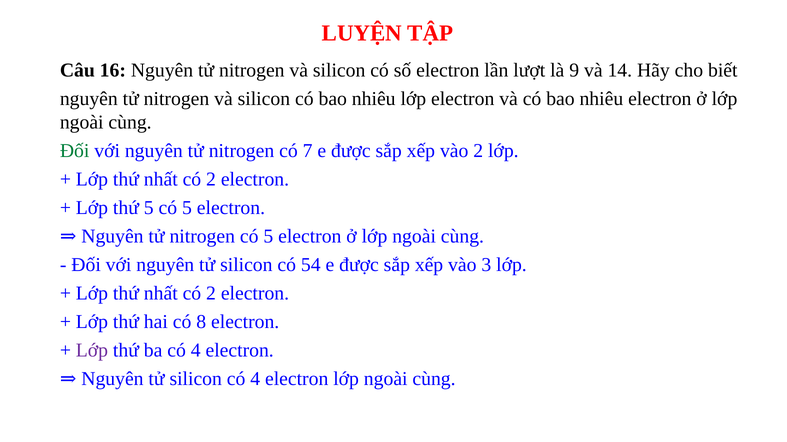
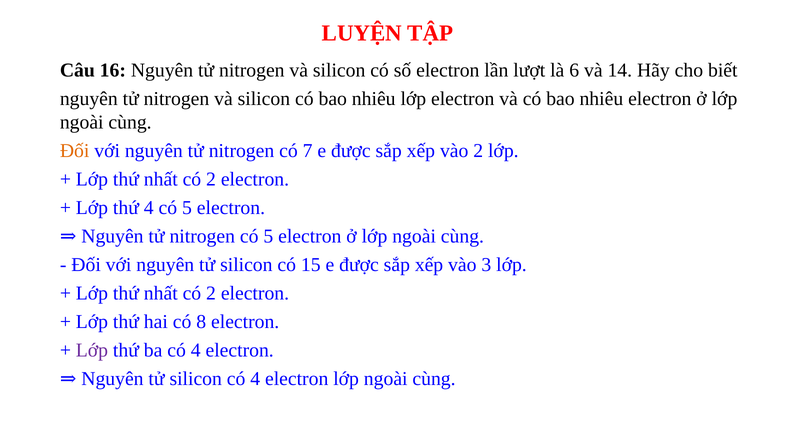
9: 9 -> 6
Đối at (75, 151) colour: green -> orange
thứ 5: 5 -> 4
54: 54 -> 15
